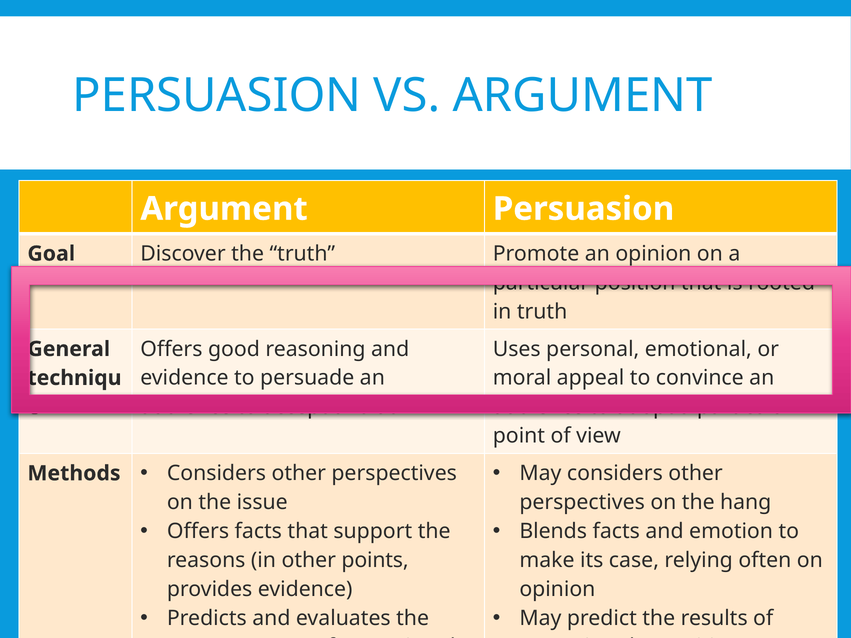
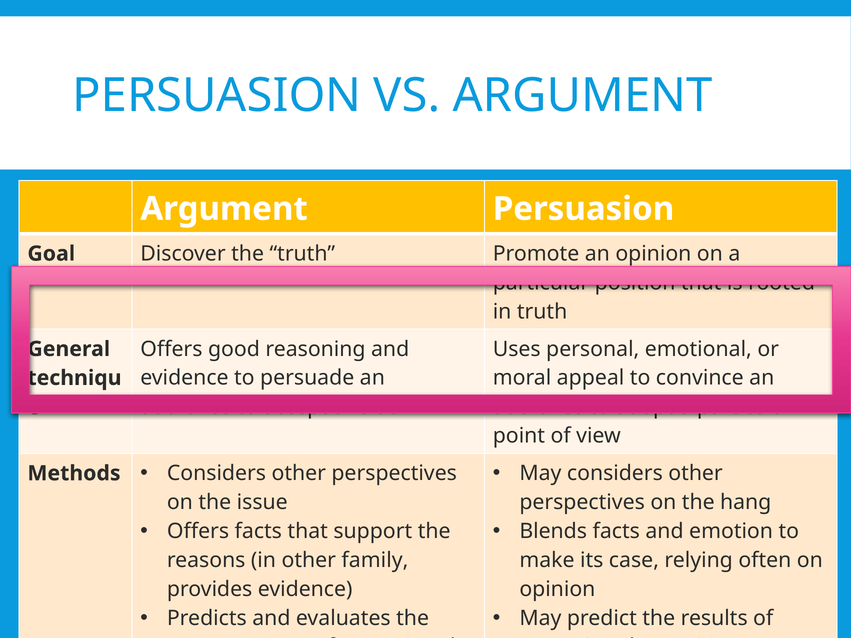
points: points -> family
